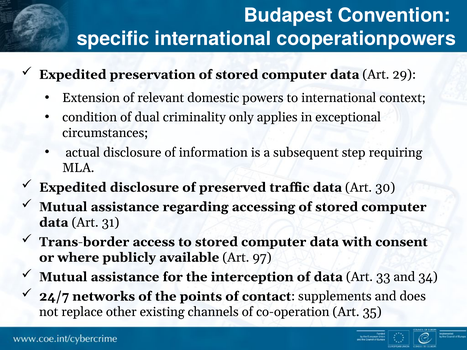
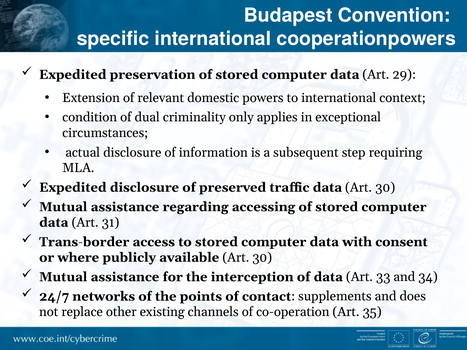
available Art 97: 97 -> 30
